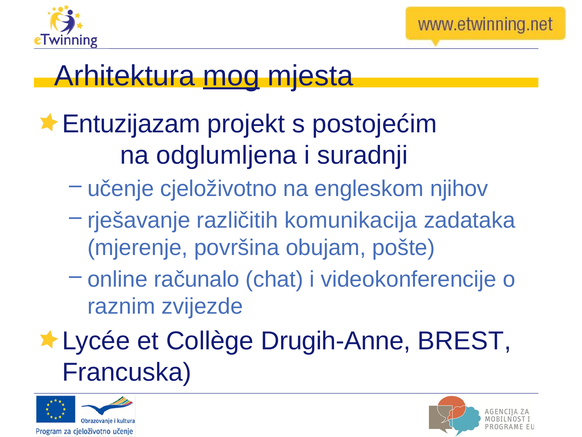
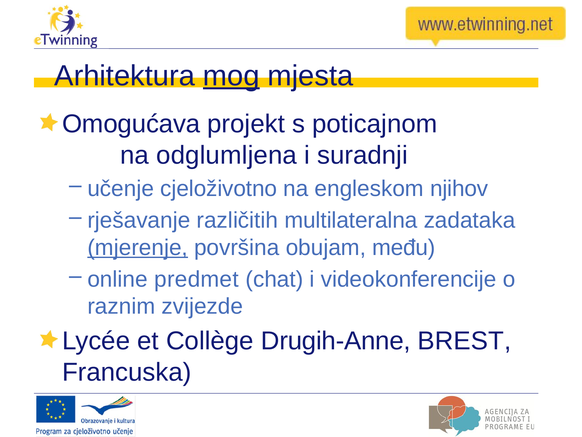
Entuzijazam: Entuzijazam -> Omogućava
postojećim: postojećim -> poticajnom
komunikacija: komunikacija -> multilateralna
mjerenje underline: none -> present
pošte: pošte -> među
računalo: računalo -> predmet
